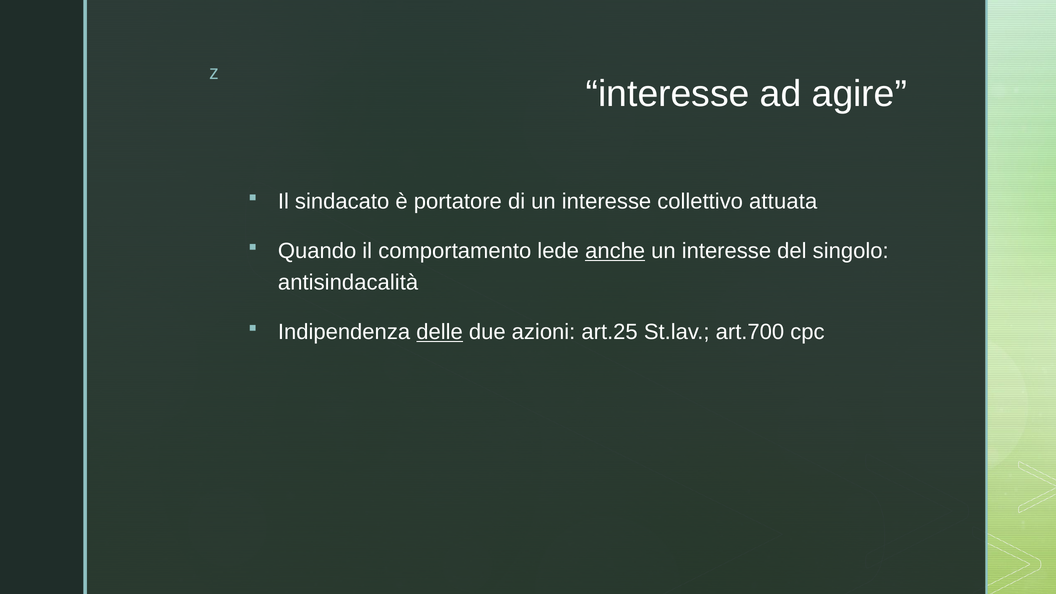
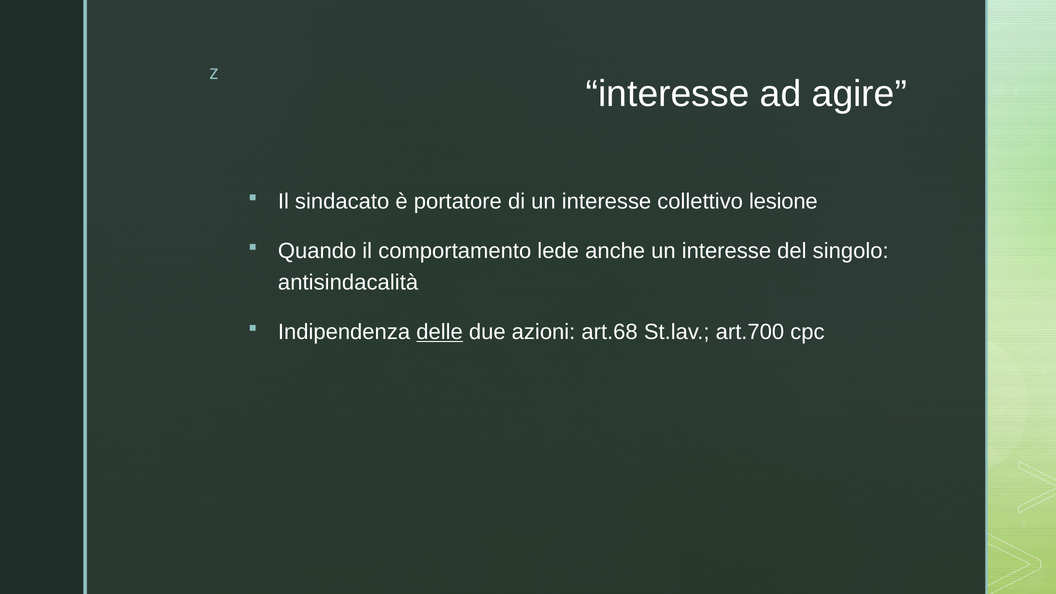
attuata: attuata -> lesione
anche underline: present -> none
art.25: art.25 -> art.68
